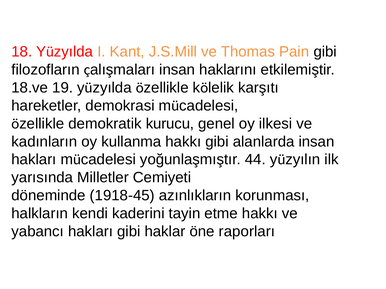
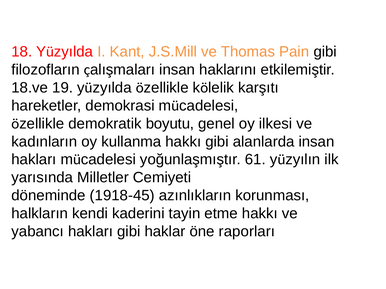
kurucu: kurucu -> boyutu
44: 44 -> 61
